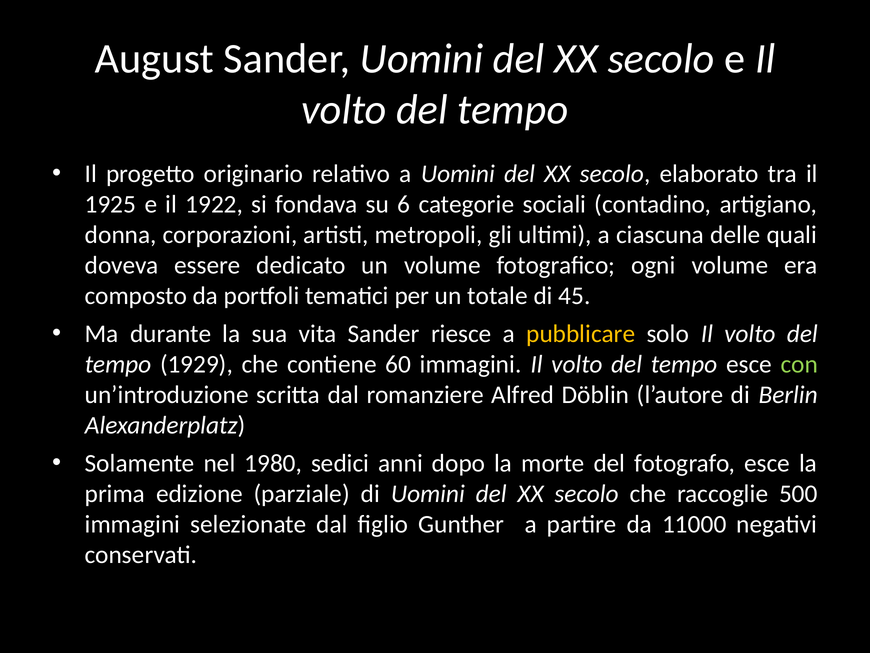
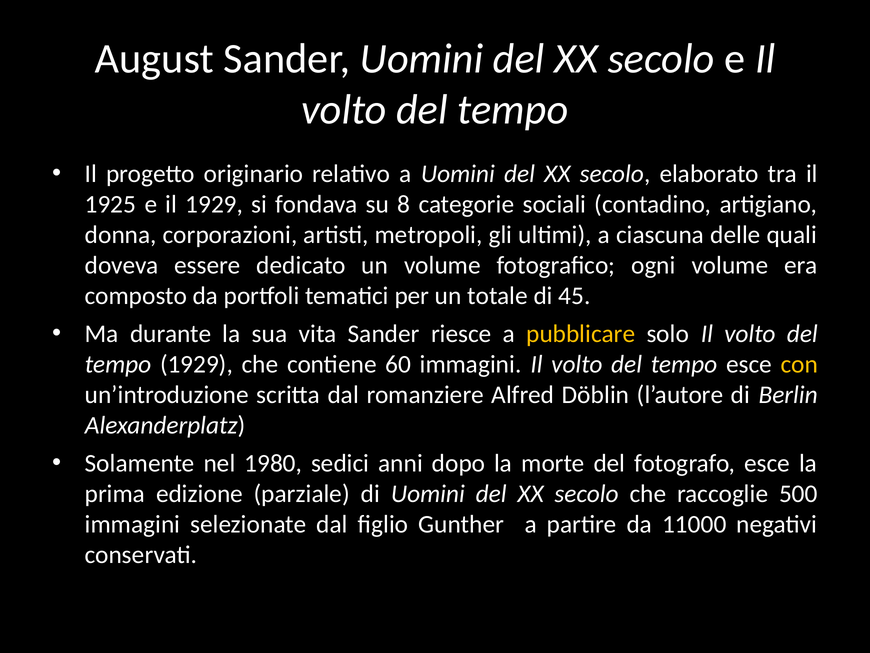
il 1922: 1922 -> 1929
6: 6 -> 8
con colour: light green -> yellow
